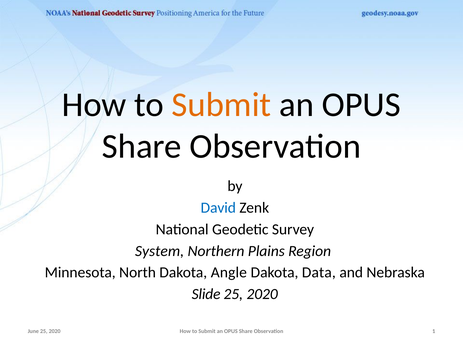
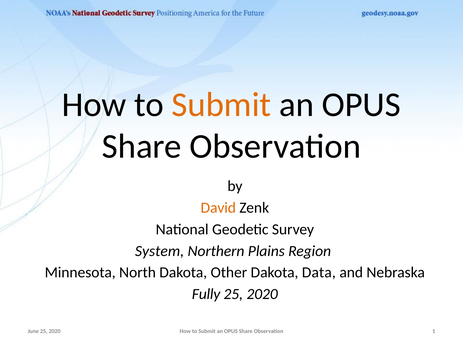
David colour: blue -> orange
Angle: Angle -> Other
Slide: Slide -> Fully
